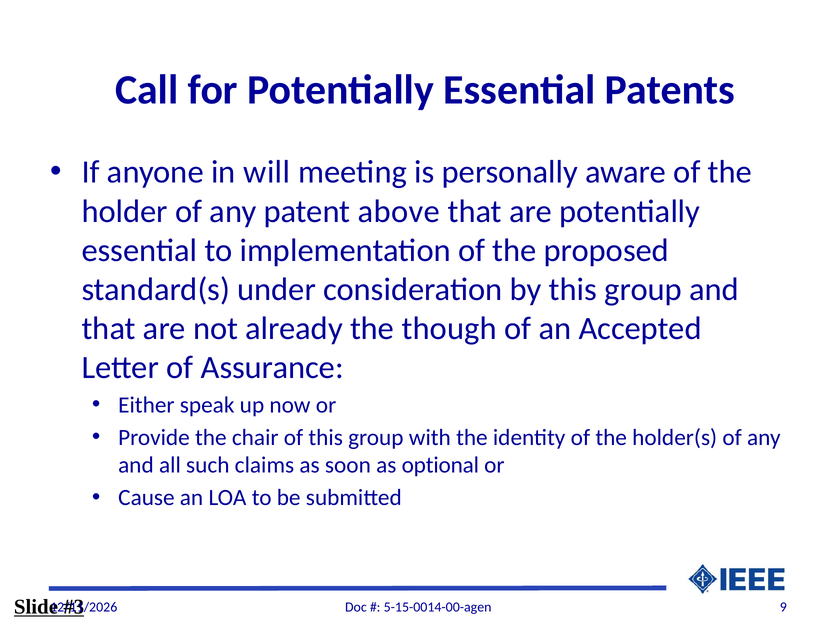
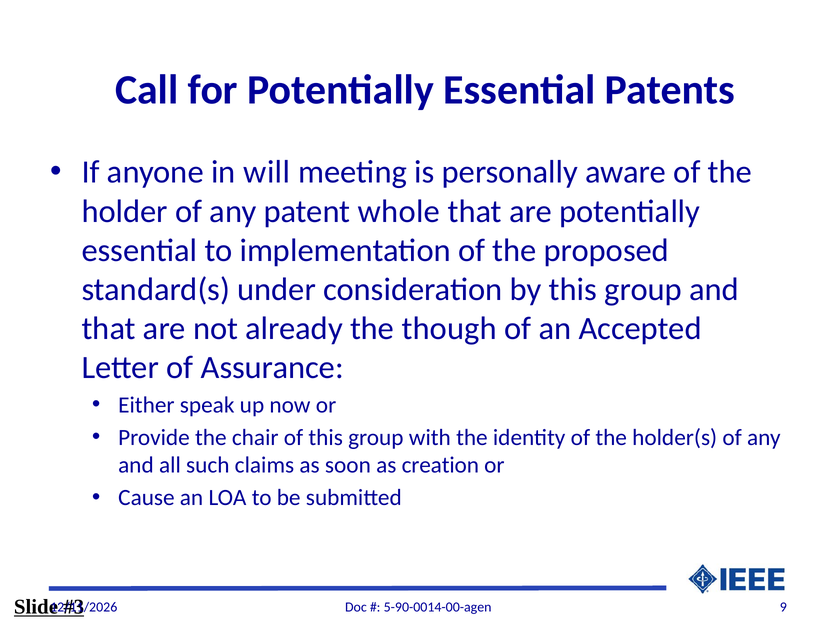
above: above -> whole
optional: optional -> creation
5-15-0014-00-agen: 5-15-0014-00-agen -> 5-90-0014-00-agen
